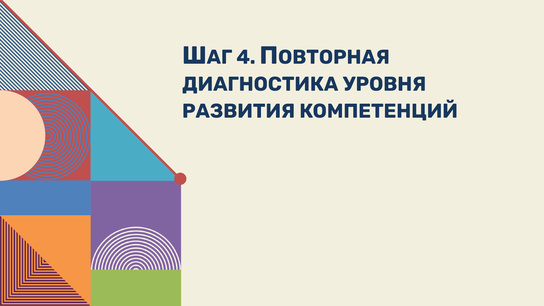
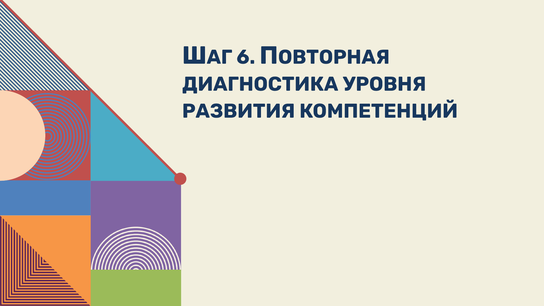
4: 4 -> 6
